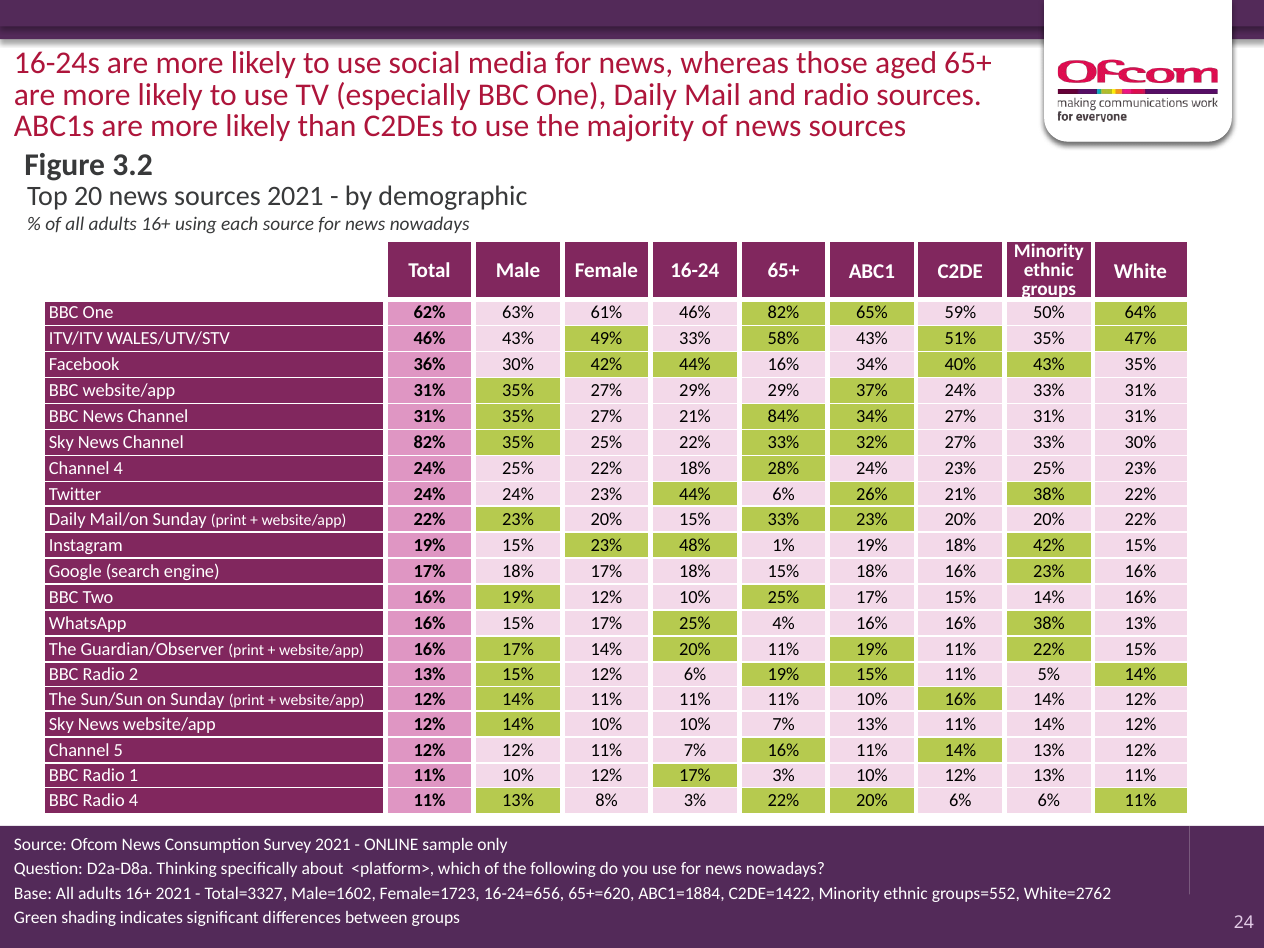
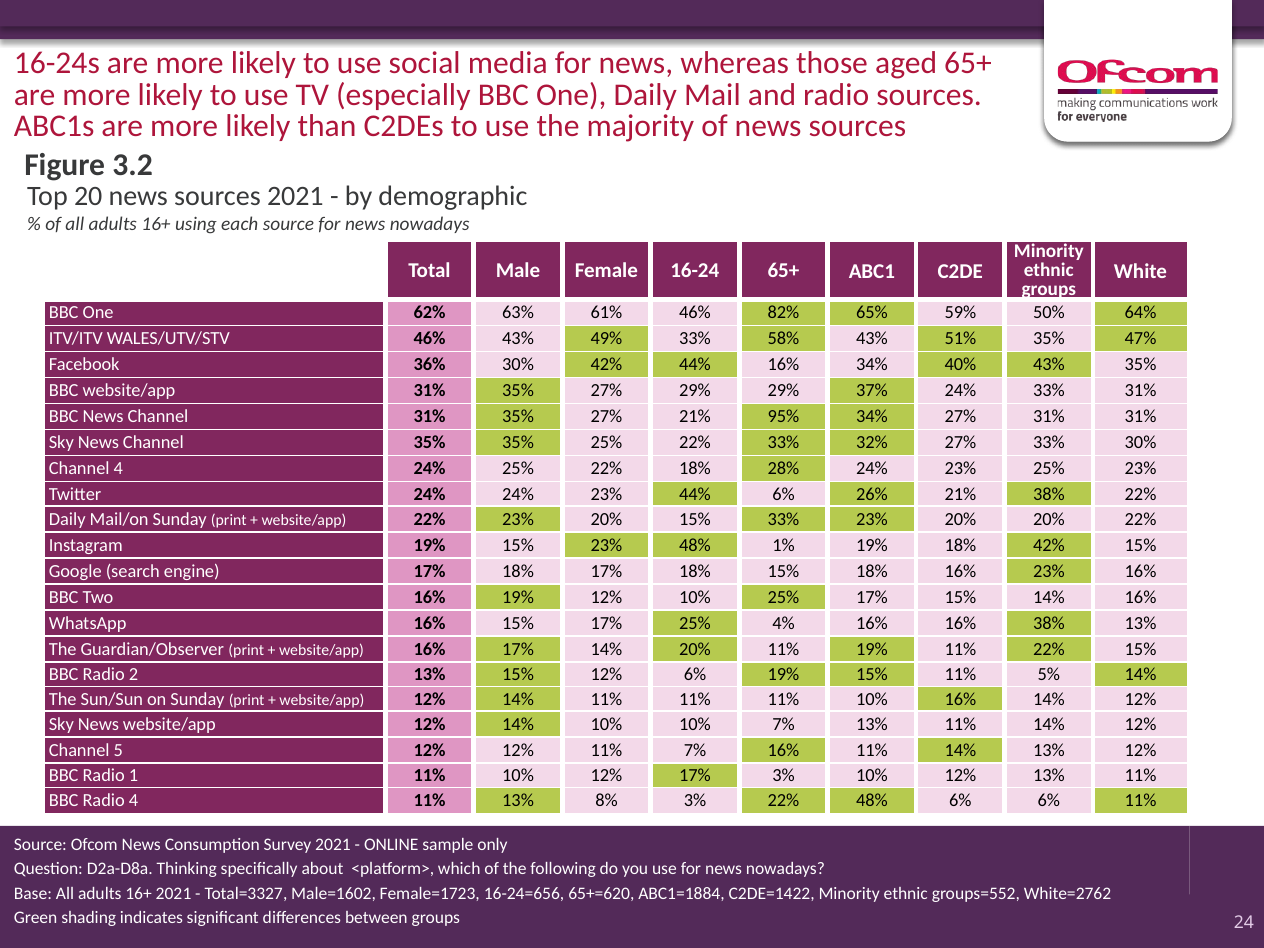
84%: 84% -> 95%
Channel 82%: 82% -> 35%
22% 20%: 20% -> 48%
